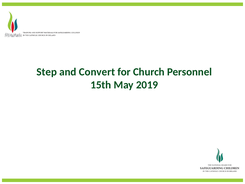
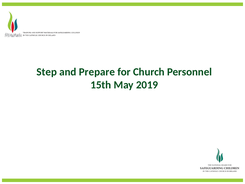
Convert: Convert -> Prepare
